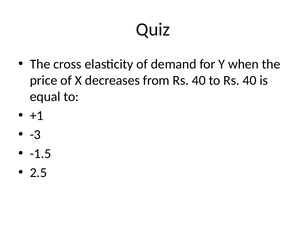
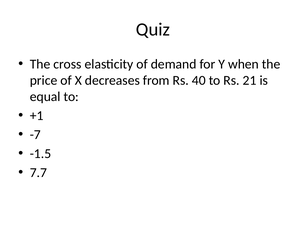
to Rs 40: 40 -> 21
-3: -3 -> -7
2.5: 2.5 -> 7.7
